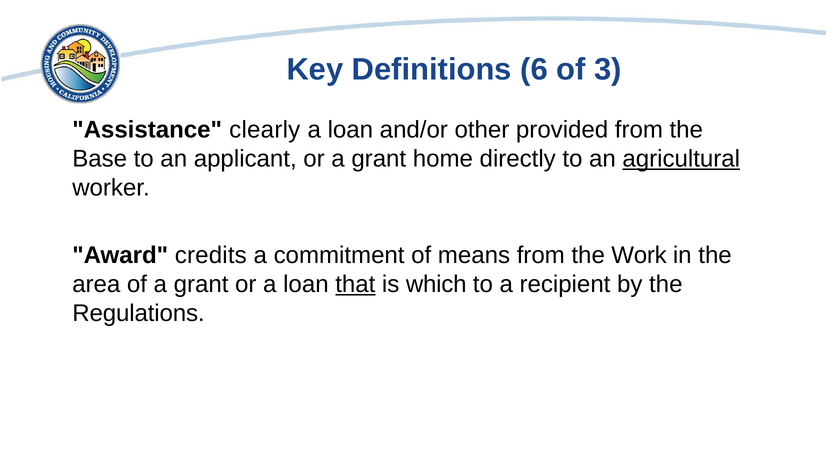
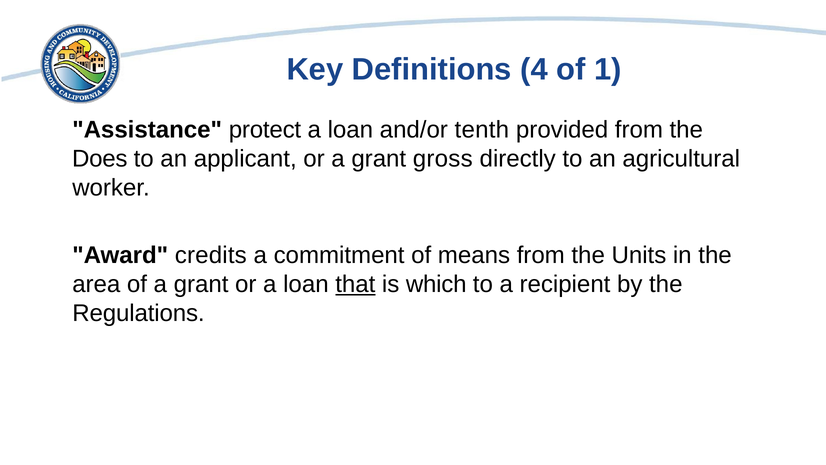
6: 6 -> 4
3: 3 -> 1
clearly: clearly -> protect
other: other -> tenth
Base: Base -> Does
home: home -> gross
agricultural underline: present -> none
Work: Work -> Units
